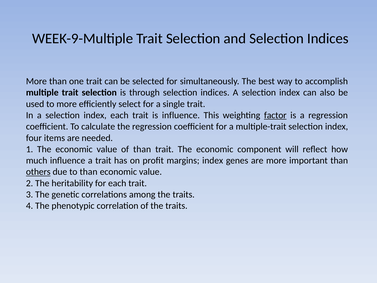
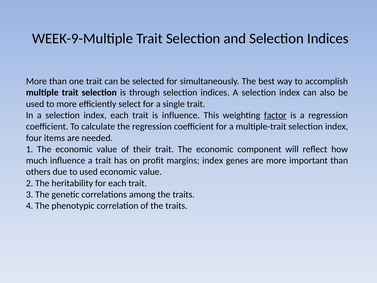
of than: than -> their
others underline: present -> none
to than: than -> used
